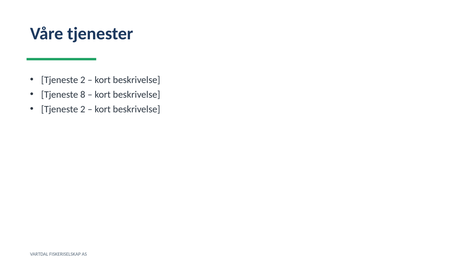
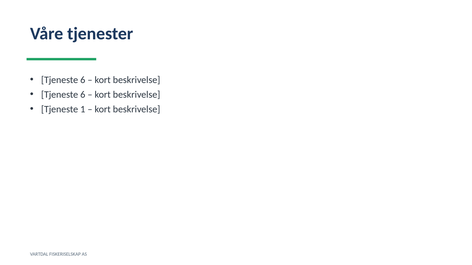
2 at (83, 80): 2 -> 6
8 at (83, 95): 8 -> 6
2 at (83, 109): 2 -> 1
